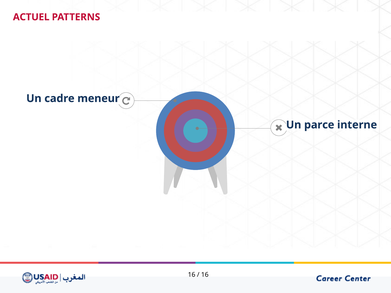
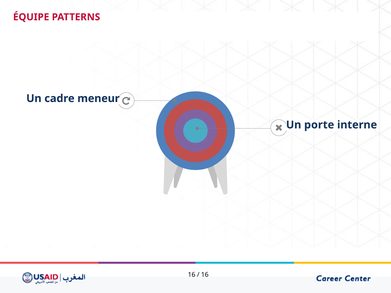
ACTUEL: ACTUEL -> ÉQUIPE
parce: parce -> porte
